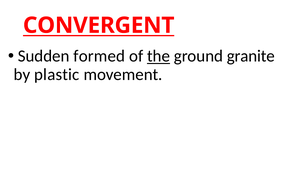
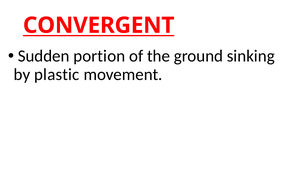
formed: formed -> portion
the underline: present -> none
granite: granite -> sinking
